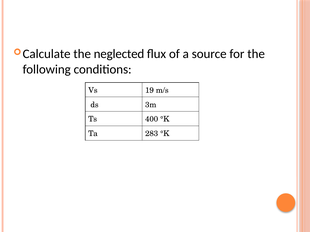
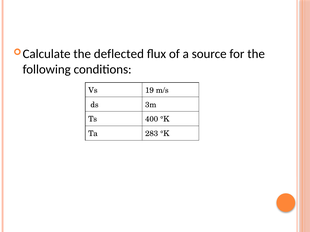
neglected: neglected -> deflected
